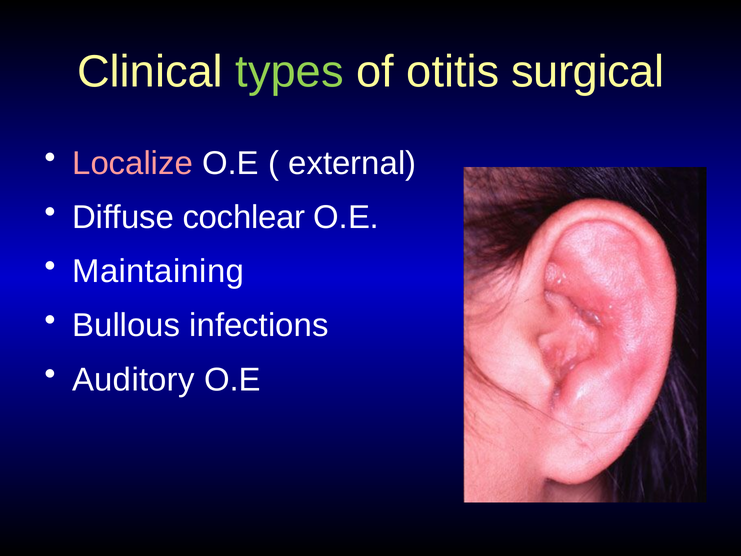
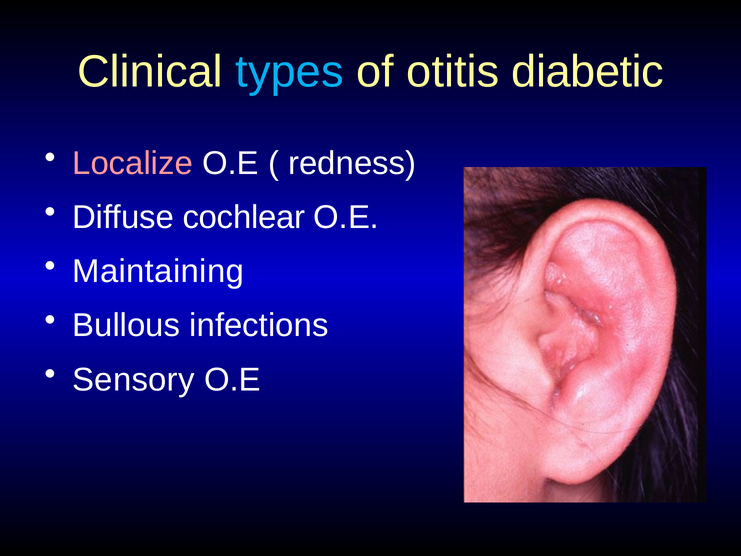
types colour: light green -> light blue
surgical: surgical -> diabetic
external: external -> redness
Auditory: Auditory -> Sensory
